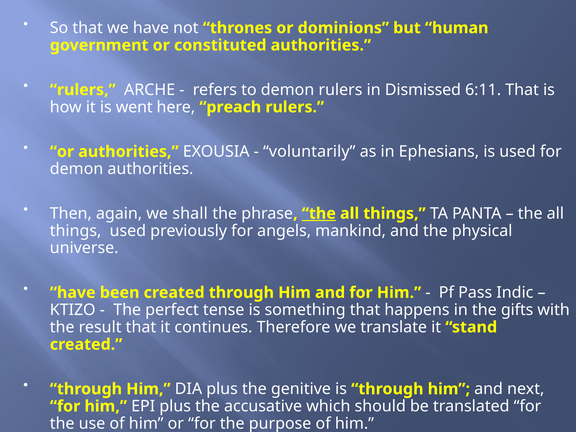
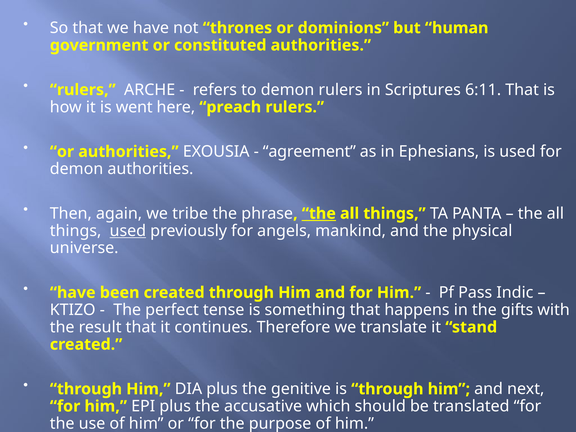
Dismissed: Dismissed -> Scriptures
voluntarily: voluntarily -> agreement
shall: shall -> tribe
used at (128, 231) underline: none -> present
